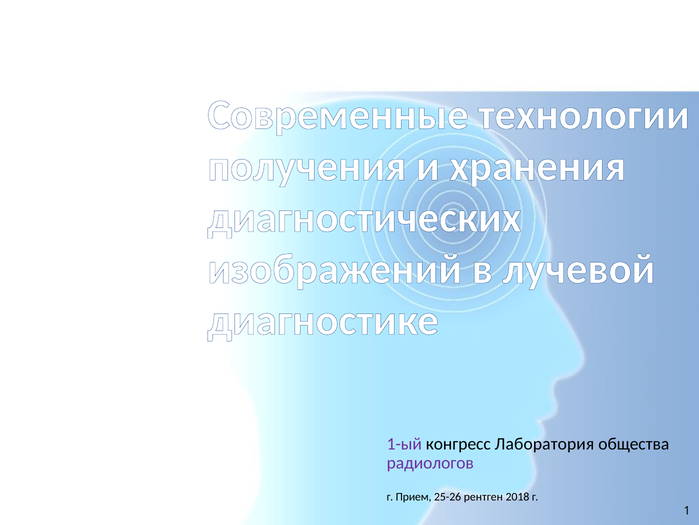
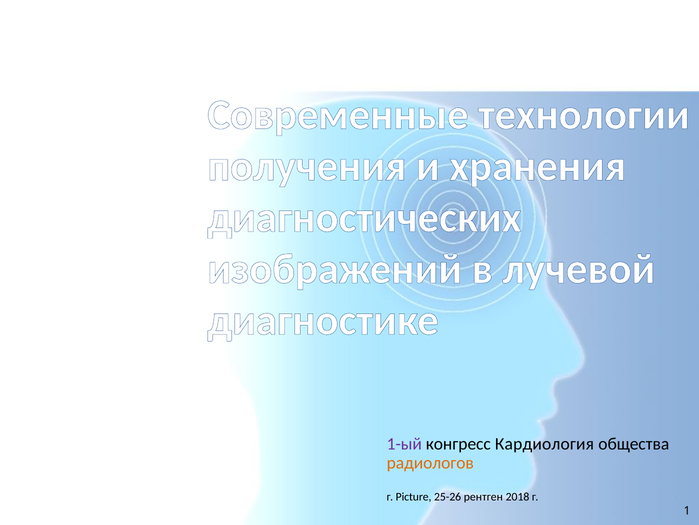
Лаборатория: Лаборатория -> Кардиология
радиологов colour: purple -> orange
Прием: Прием -> Picture
